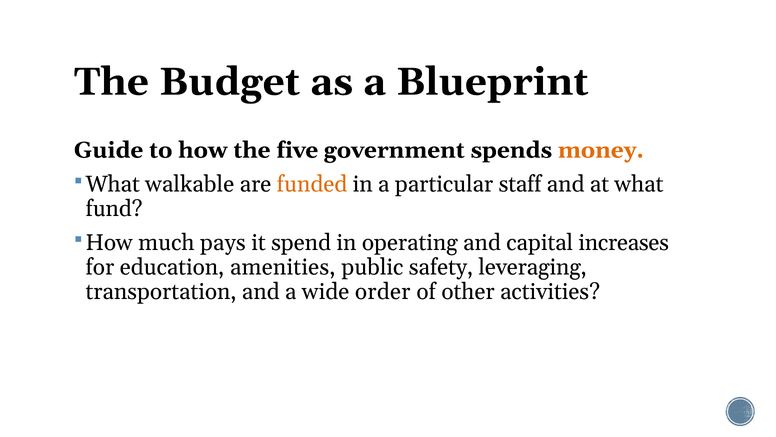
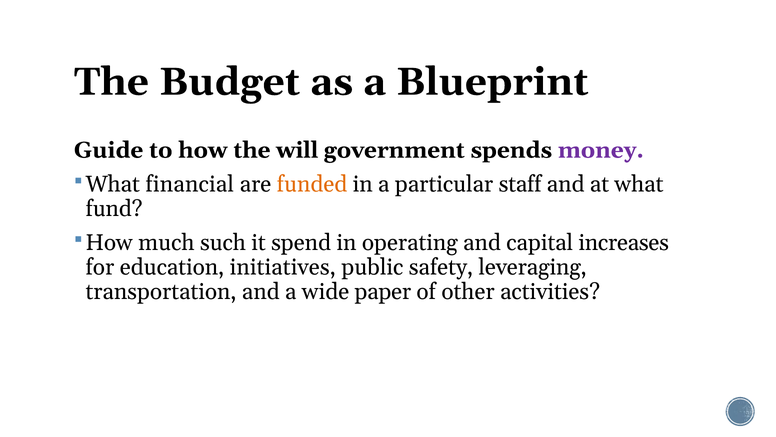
five: five -> will
money colour: orange -> purple
walkable: walkable -> financial
pays: pays -> such
amenities: amenities -> initiatives
order: order -> paper
